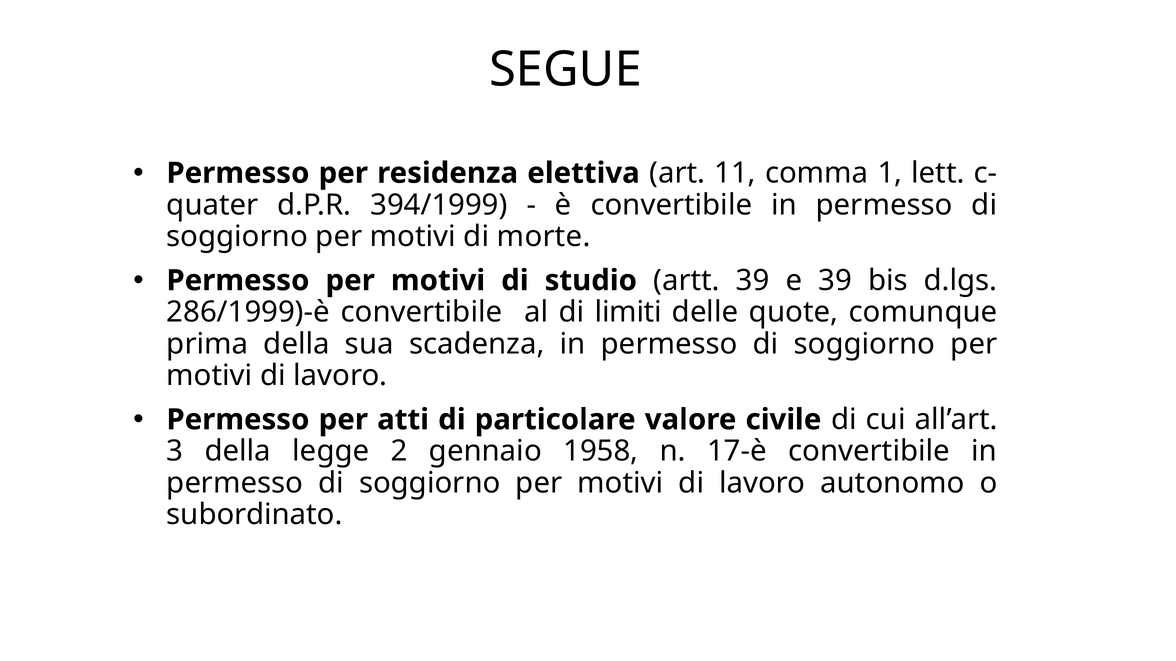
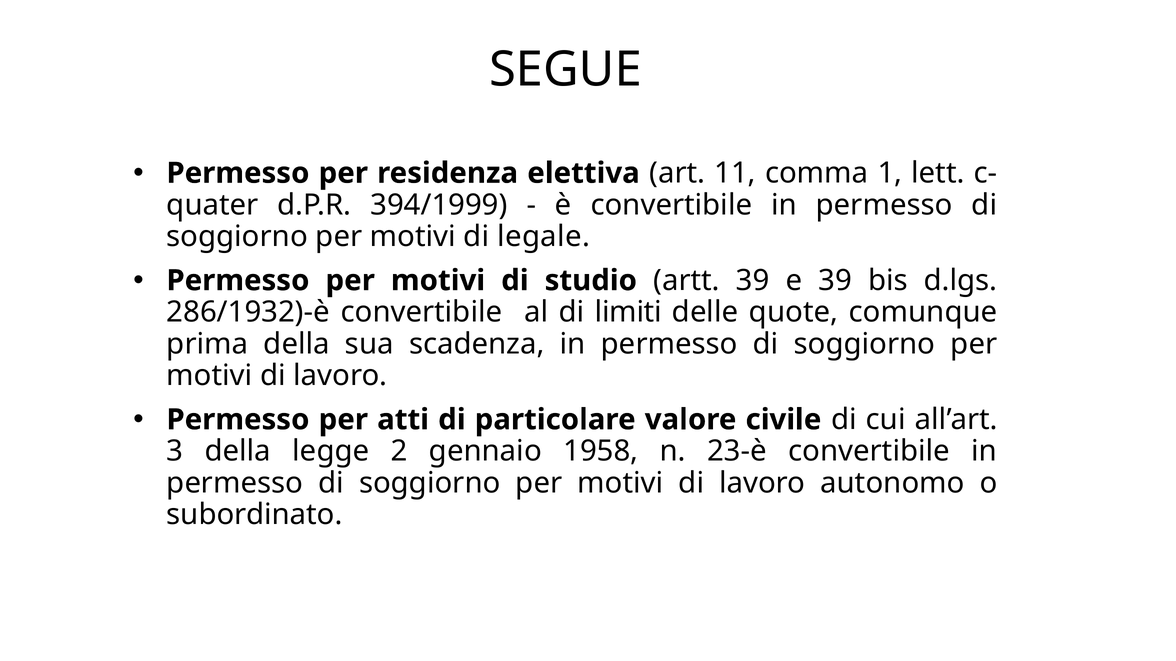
morte: morte -> legale
286/1999)-è: 286/1999)-è -> 286/1932)-è
17-è: 17-è -> 23-è
